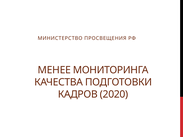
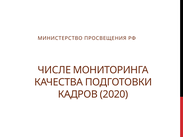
МЕНЕЕ: МЕНЕЕ -> ЧИСЛЕ
